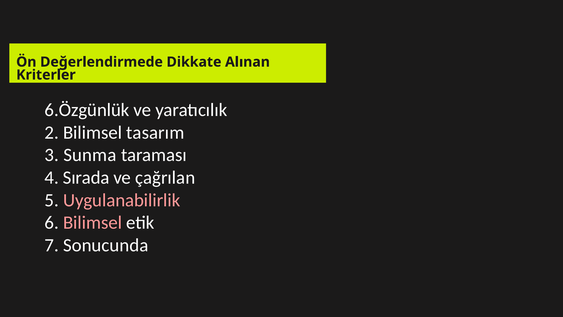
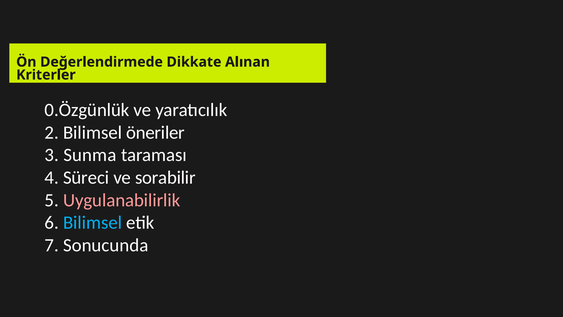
6.Özgünlük: 6.Özgünlük -> 0.Özgünlük
tasarım: tasarım -> öneriler
Sırada: Sırada -> Süreci
çağrılan: çağrılan -> sorabilir
Bilimsel at (93, 223) colour: pink -> light blue
